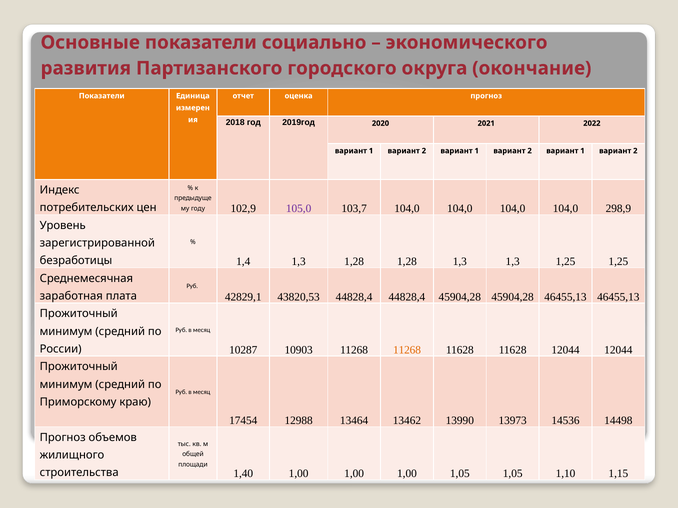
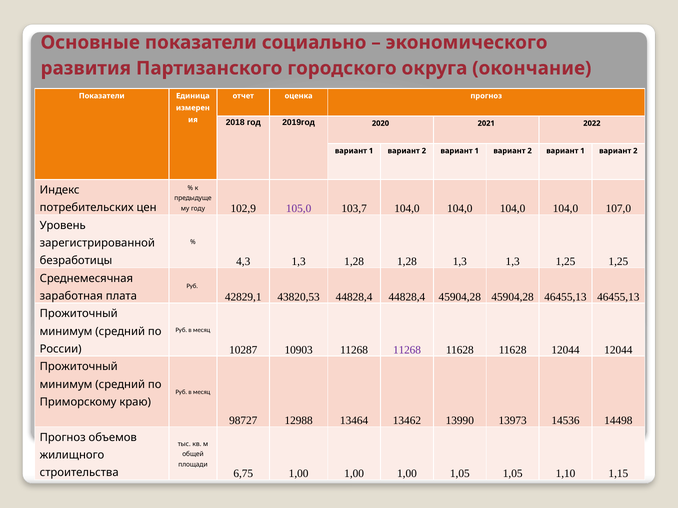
298,9: 298,9 -> 107,0
1,4: 1,4 -> 4,3
11268 at (407, 350) colour: orange -> purple
17454: 17454 -> 98727
1,40: 1,40 -> 6,75
